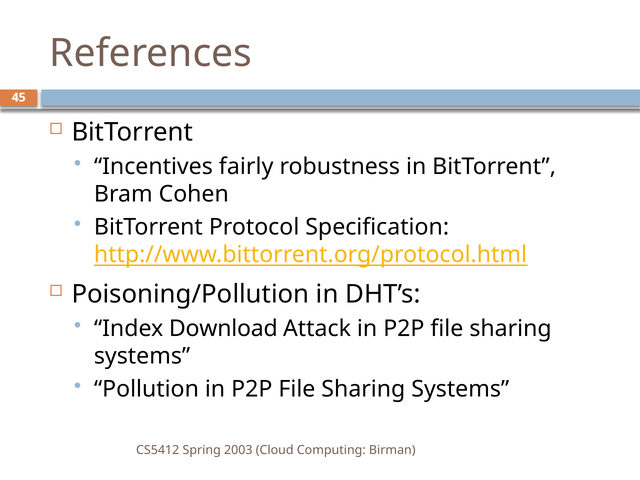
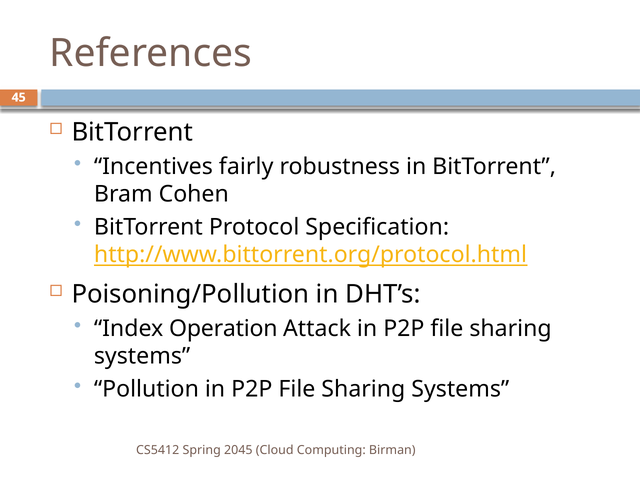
Download: Download -> Operation
2003: 2003 -> 2045
